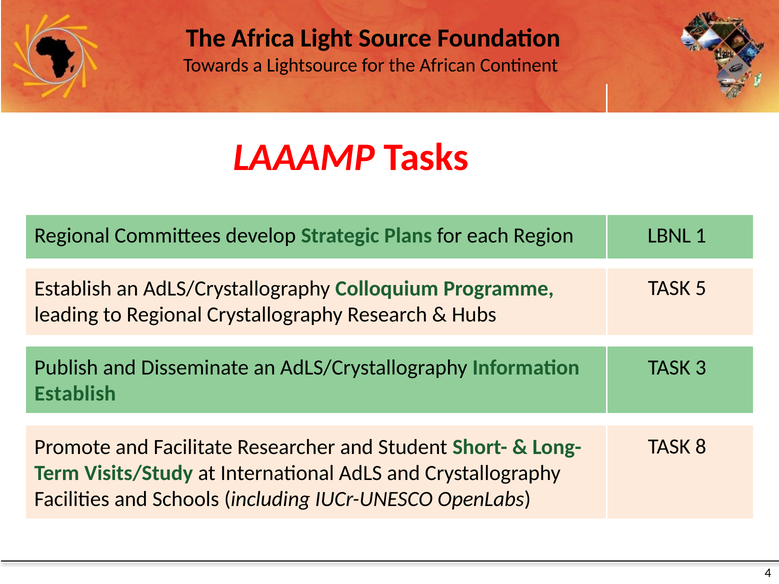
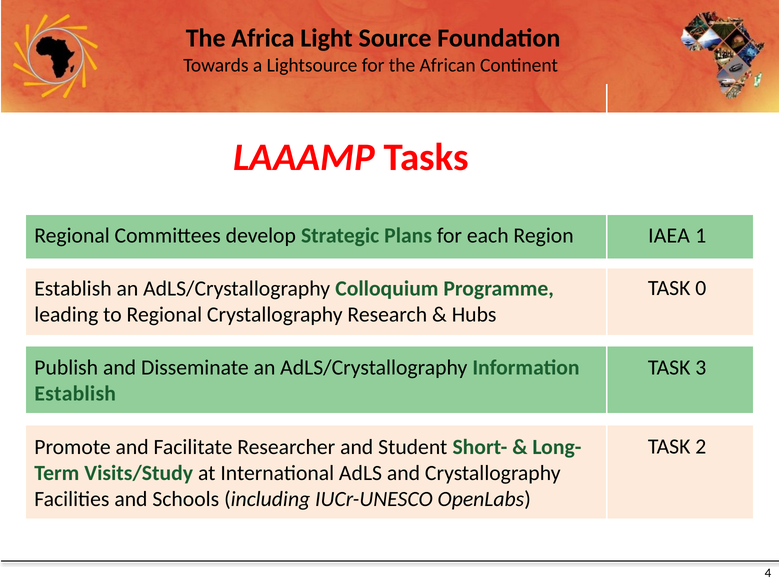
LBNL: LBNL -> IAEA
5: 5 -> 0
8: 8 -> 2
